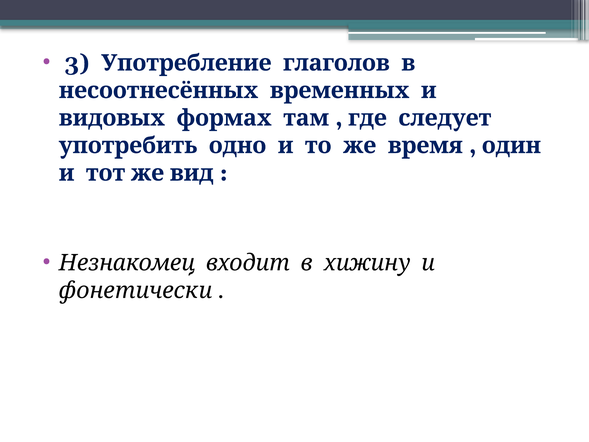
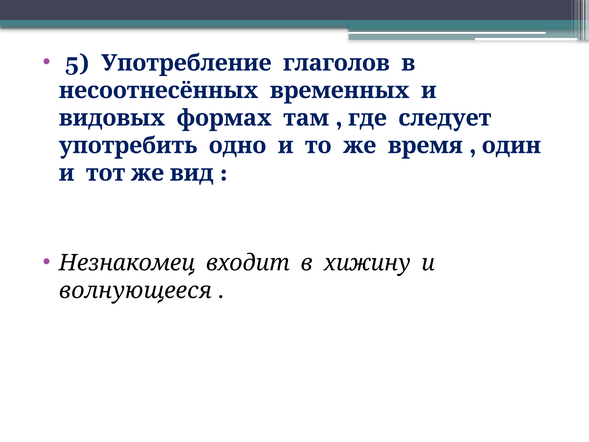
3: 3 -> 5
фонетически: фонетически -> волнующееся
